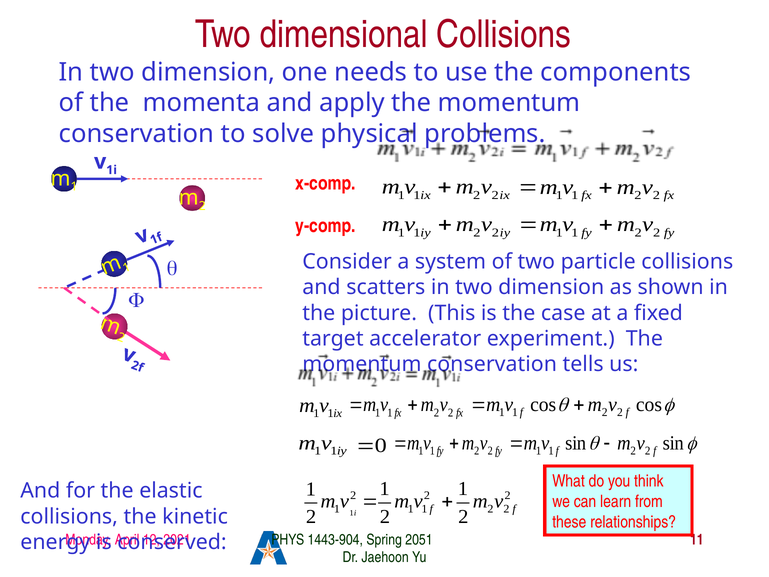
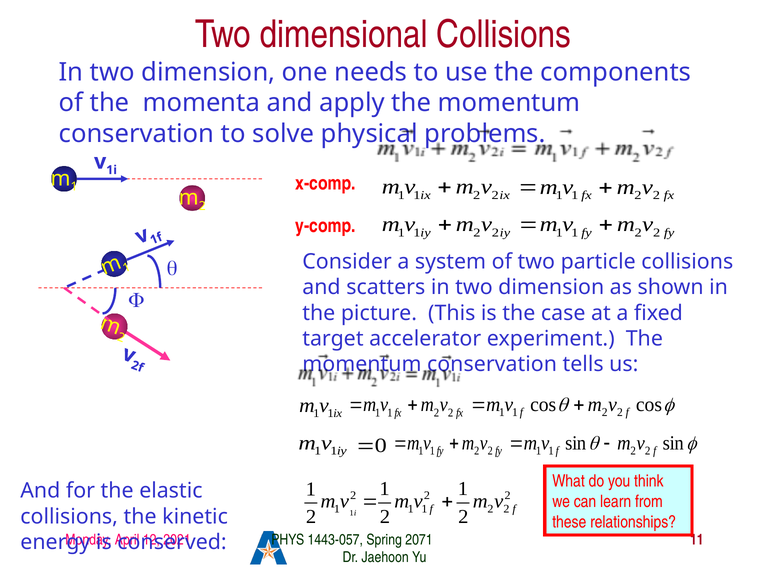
1443-904: 1443-904 -> 1443-057
2051: 2051 -> 2071
